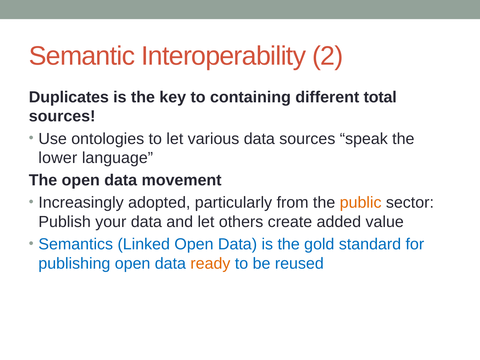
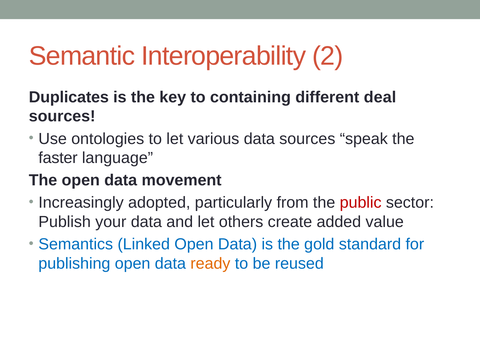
total: total -> deal
lower: lower -> faster
public colour: orange -> red
